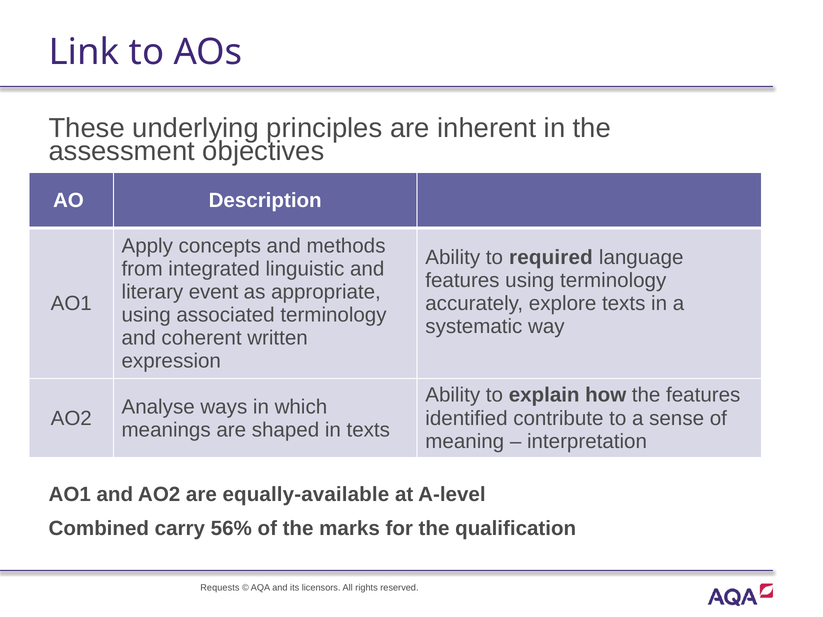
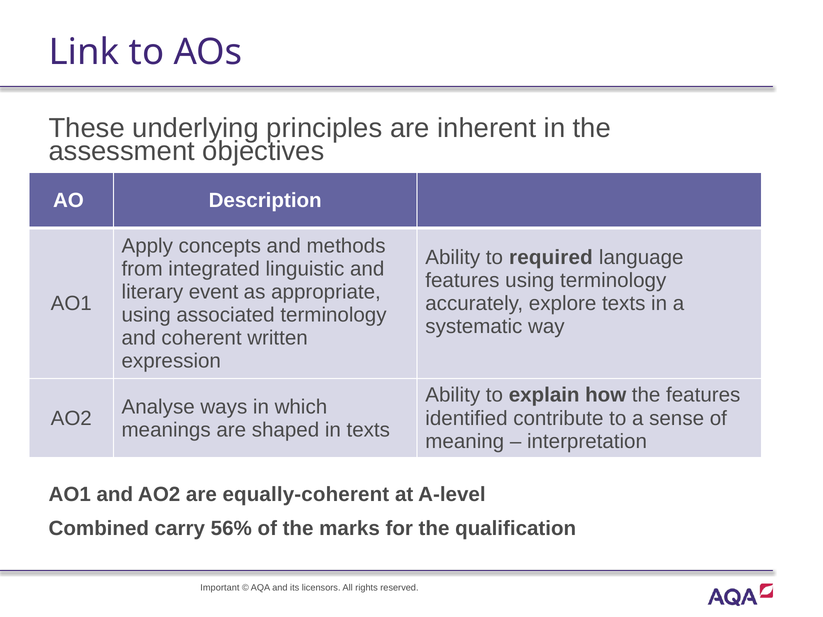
equally-available: equally-available -> equally-coherent
Requests: Requests -> Important
